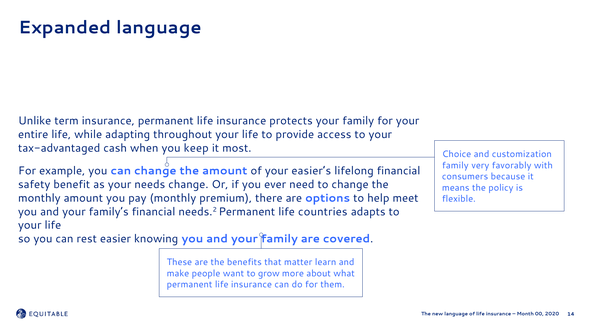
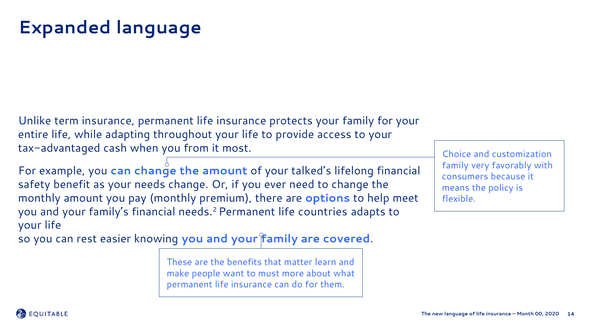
keep: keep -> from
easier’s: easier’s -> talked’s
grow: grow -> must
